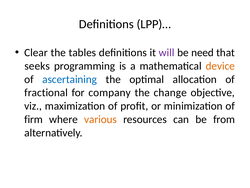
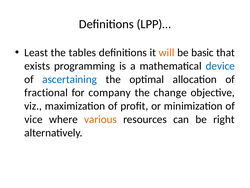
Clear: Clear -> Least
will colour: purple -> orange
need: need -> basic
seeks: seeks -> exists
device colour: orange -> blue
firm: firm -> vice
from: from -> right
